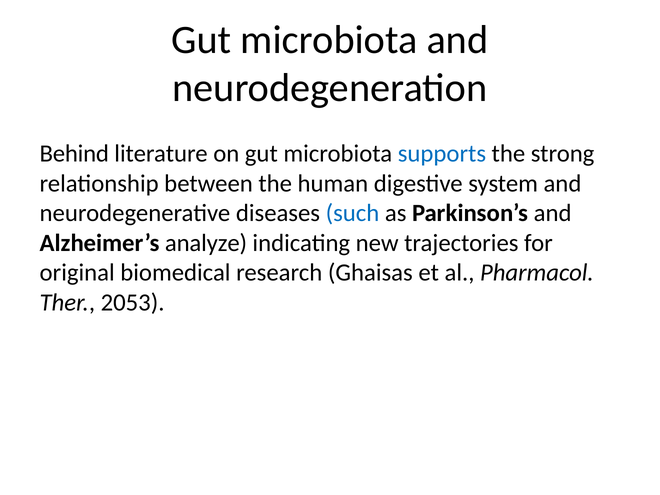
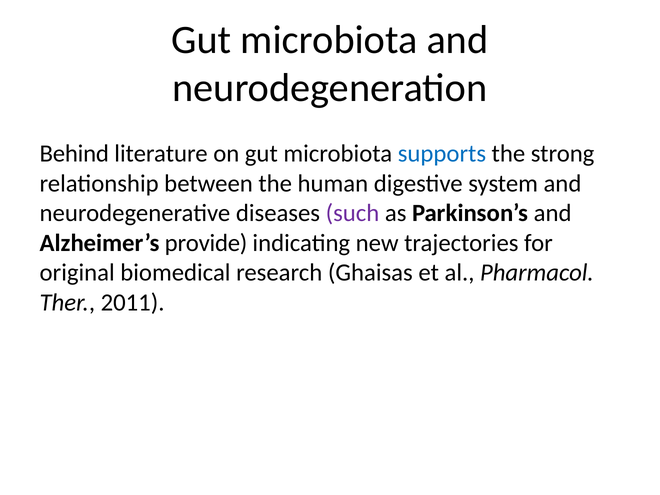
such colour: blue -> purple
analyze: analyze -> provide
2053: 2053 -> 2011
